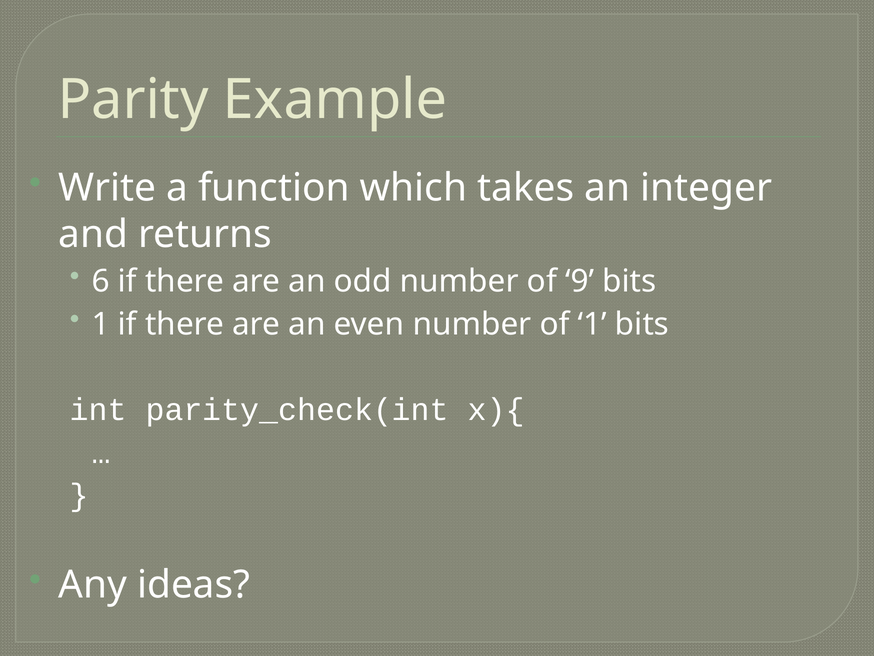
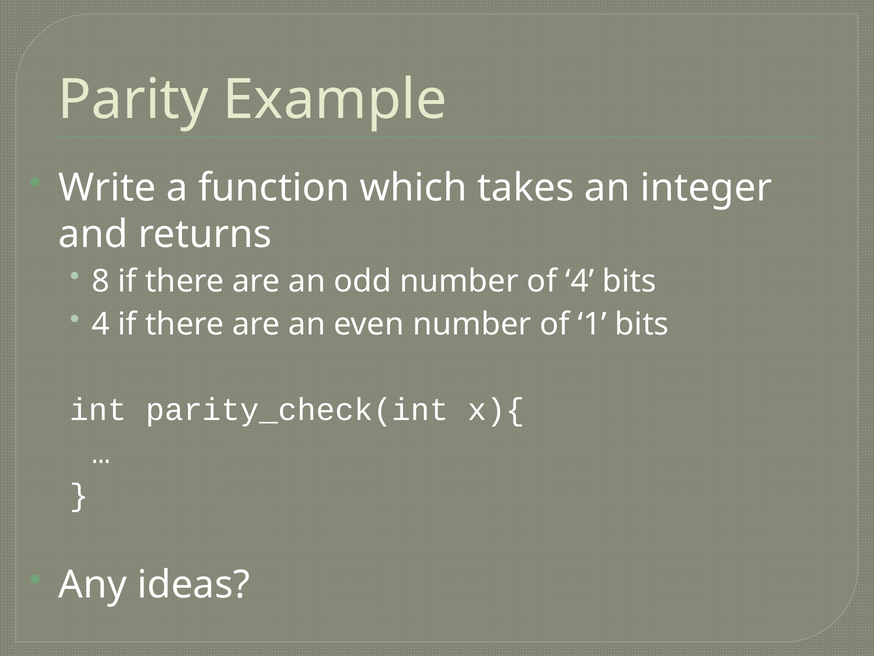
6: 6 -> 8
of 9: 9 -> 4
1 at (101, 324): 1 -> 4
